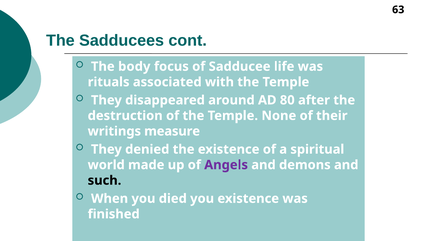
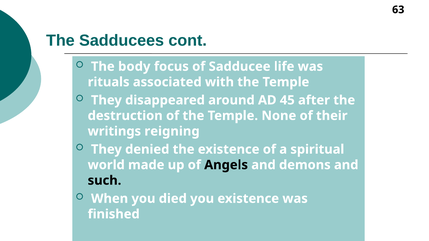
80: 80 -> 45
measure: measure -> reigning
Angels colour: purple -> black
